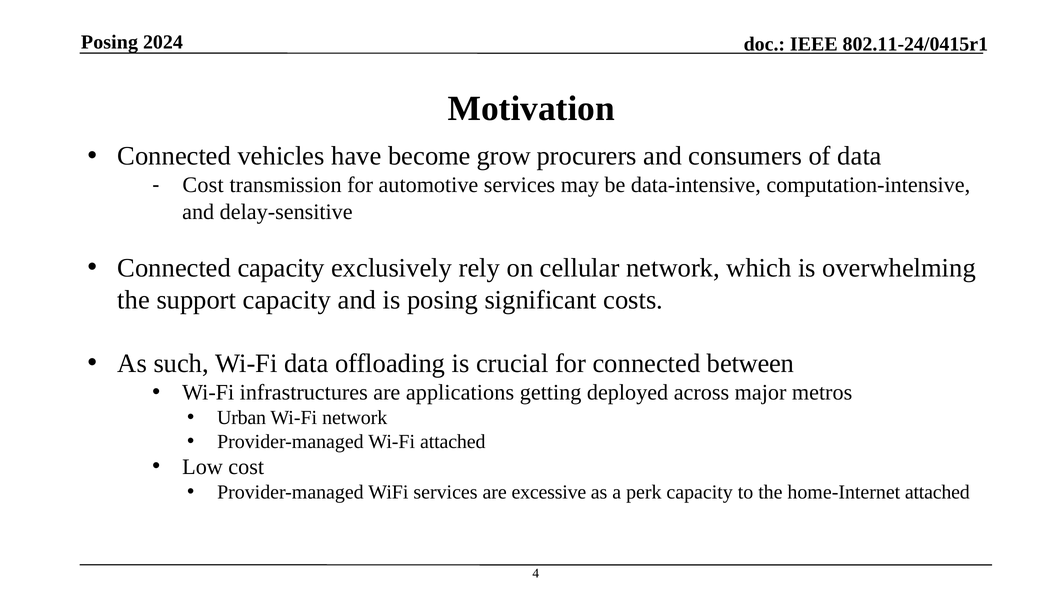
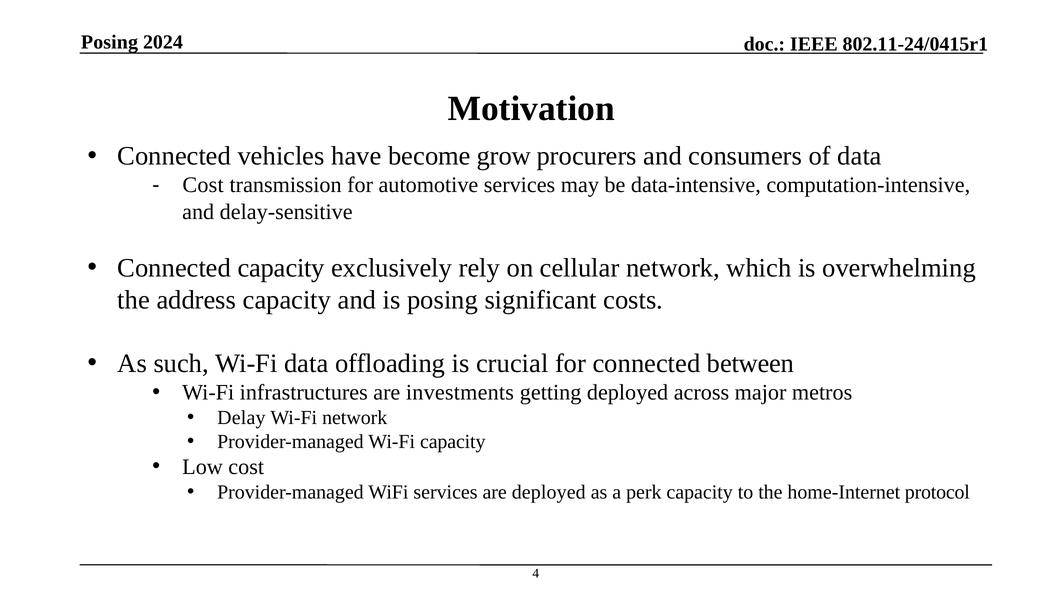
support: support -> address
applications: applications -> investments
Urban: Urban -> Delay
Wi-Fi attached: attached -> capacity
are excessive: excessive -> deployed
home-Internet attached: attached -> protocol
